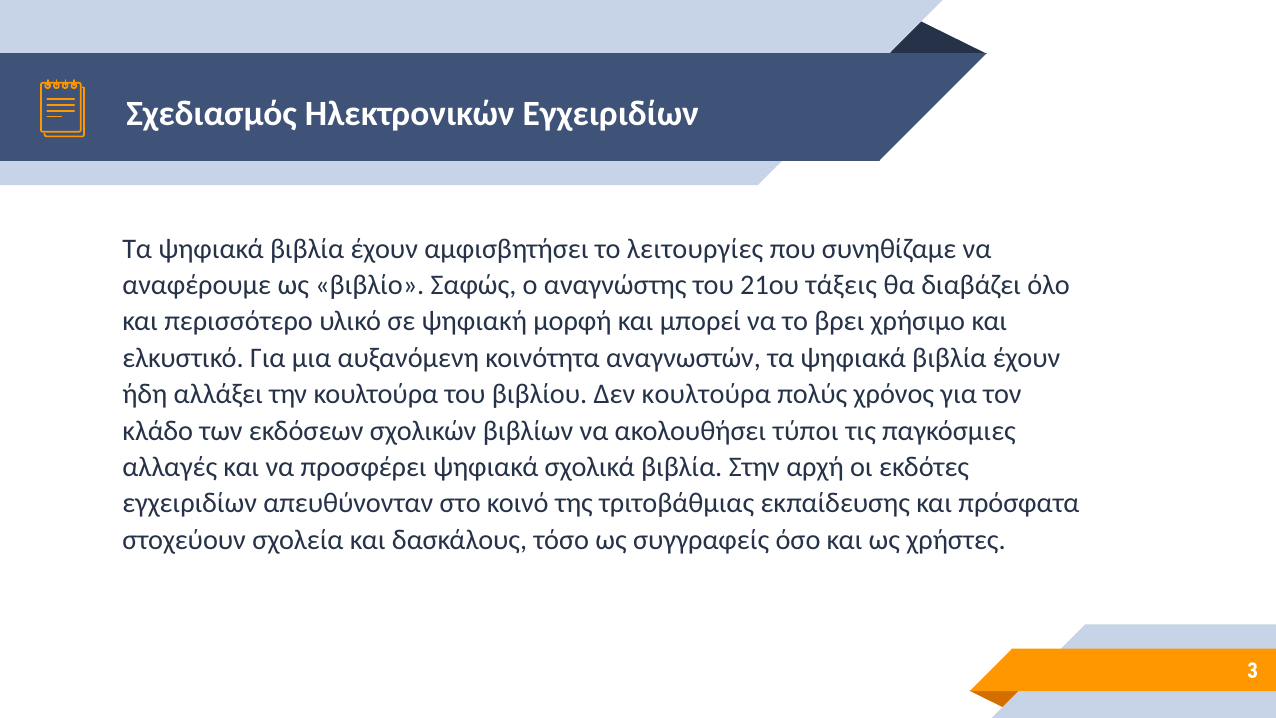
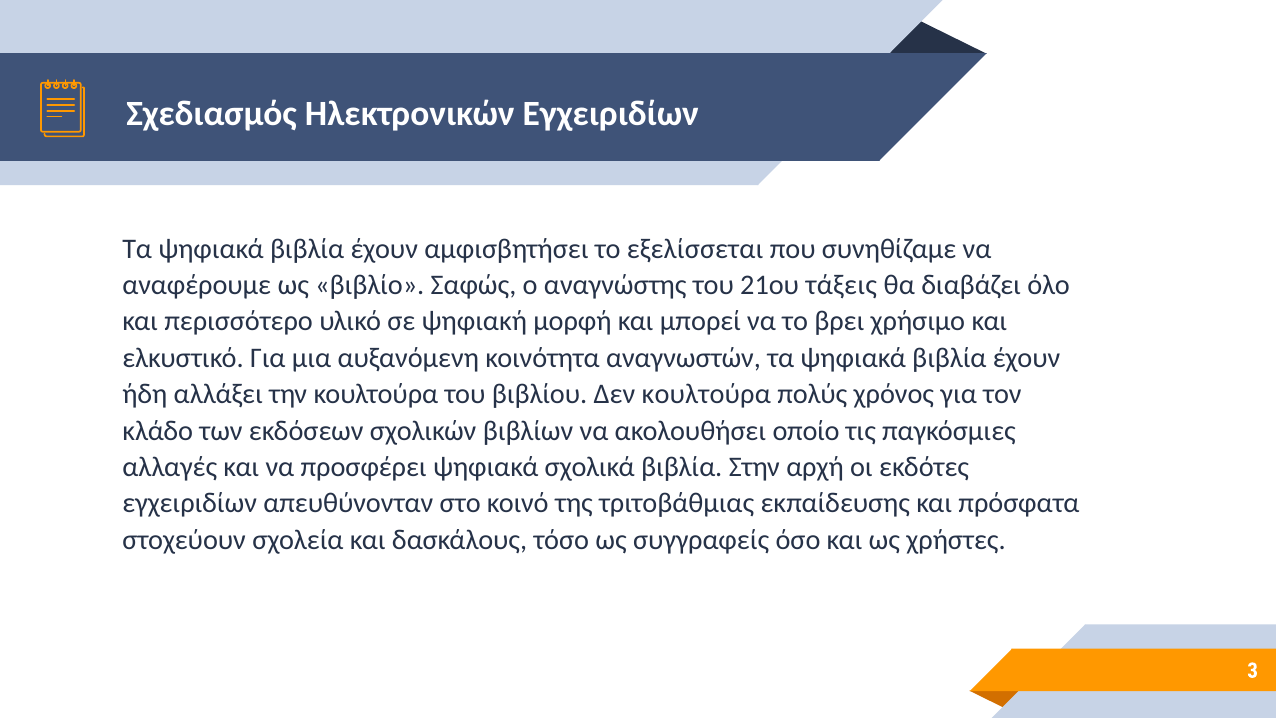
λειτουργίες: λειτουργίες -> εξελίσσεται
τύποι: τύποι -> οποίο
